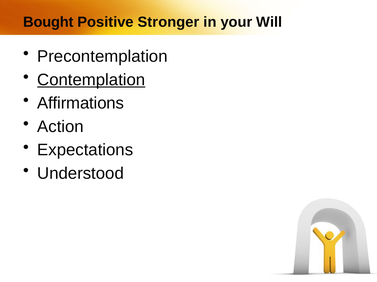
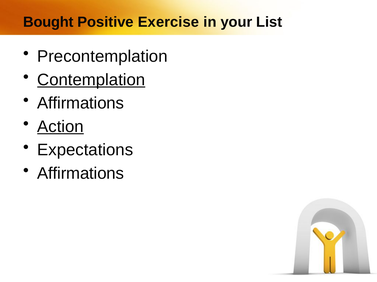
Stronger: Stronger -> Exercise
Will: Will -> List
Action underline: none -> present
Understood at (81, 174): Understood -> Affirmations
